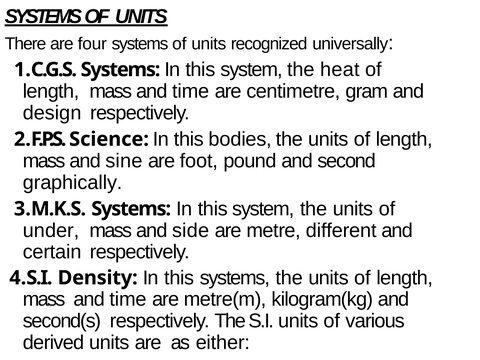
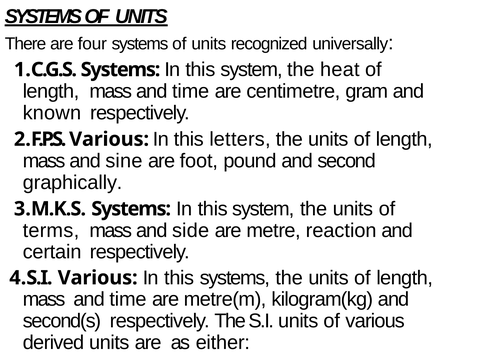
design: design -> known
Science at (109, 139): Science -> Various
bodies: bodies -> letters
under: under -> terms
different: different -> reaction
Density at (98, 278): Density -> Various
